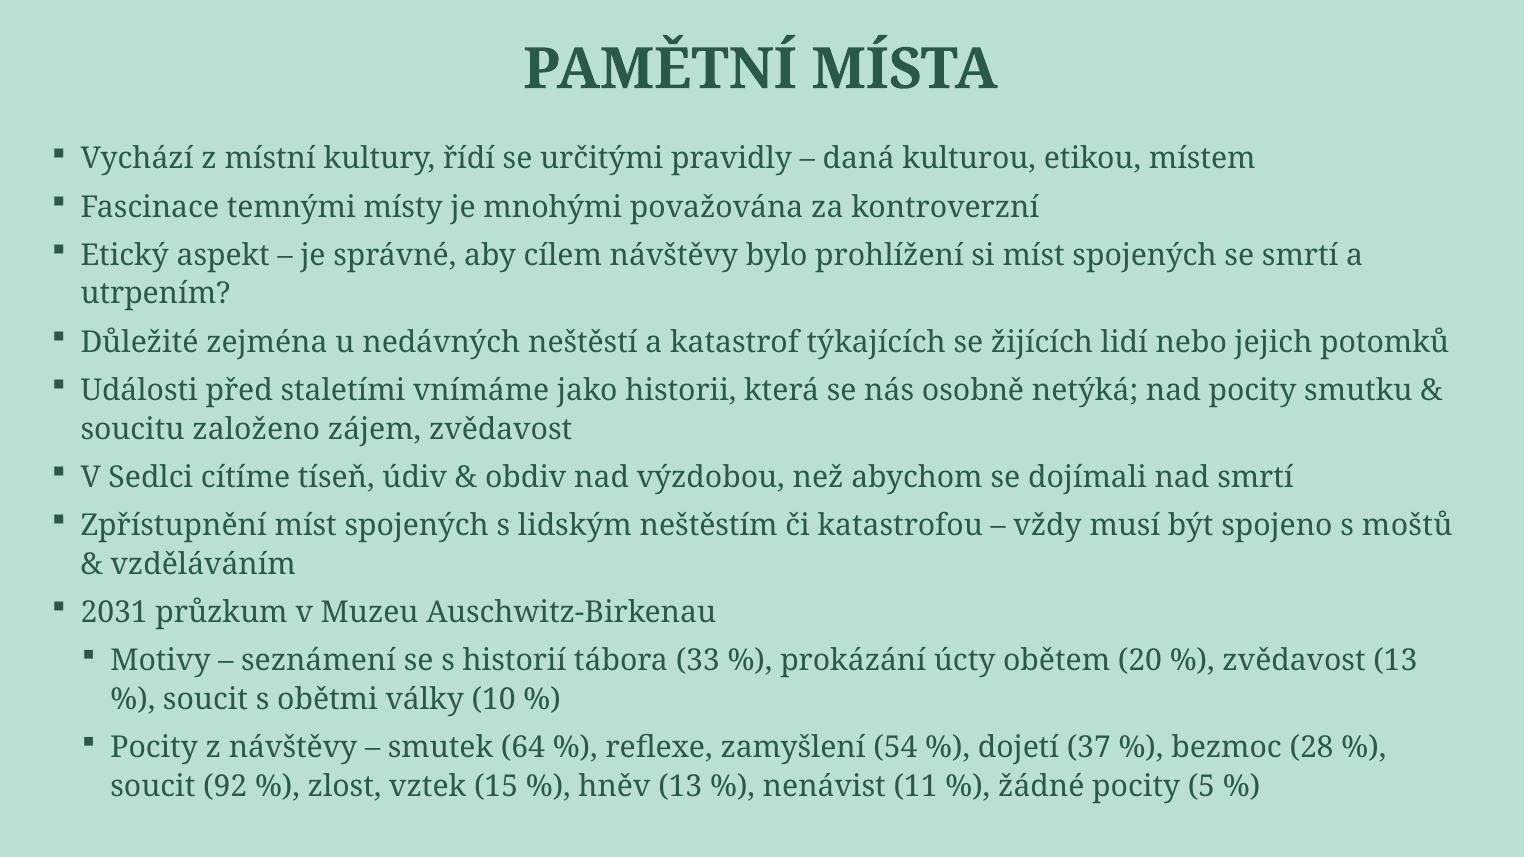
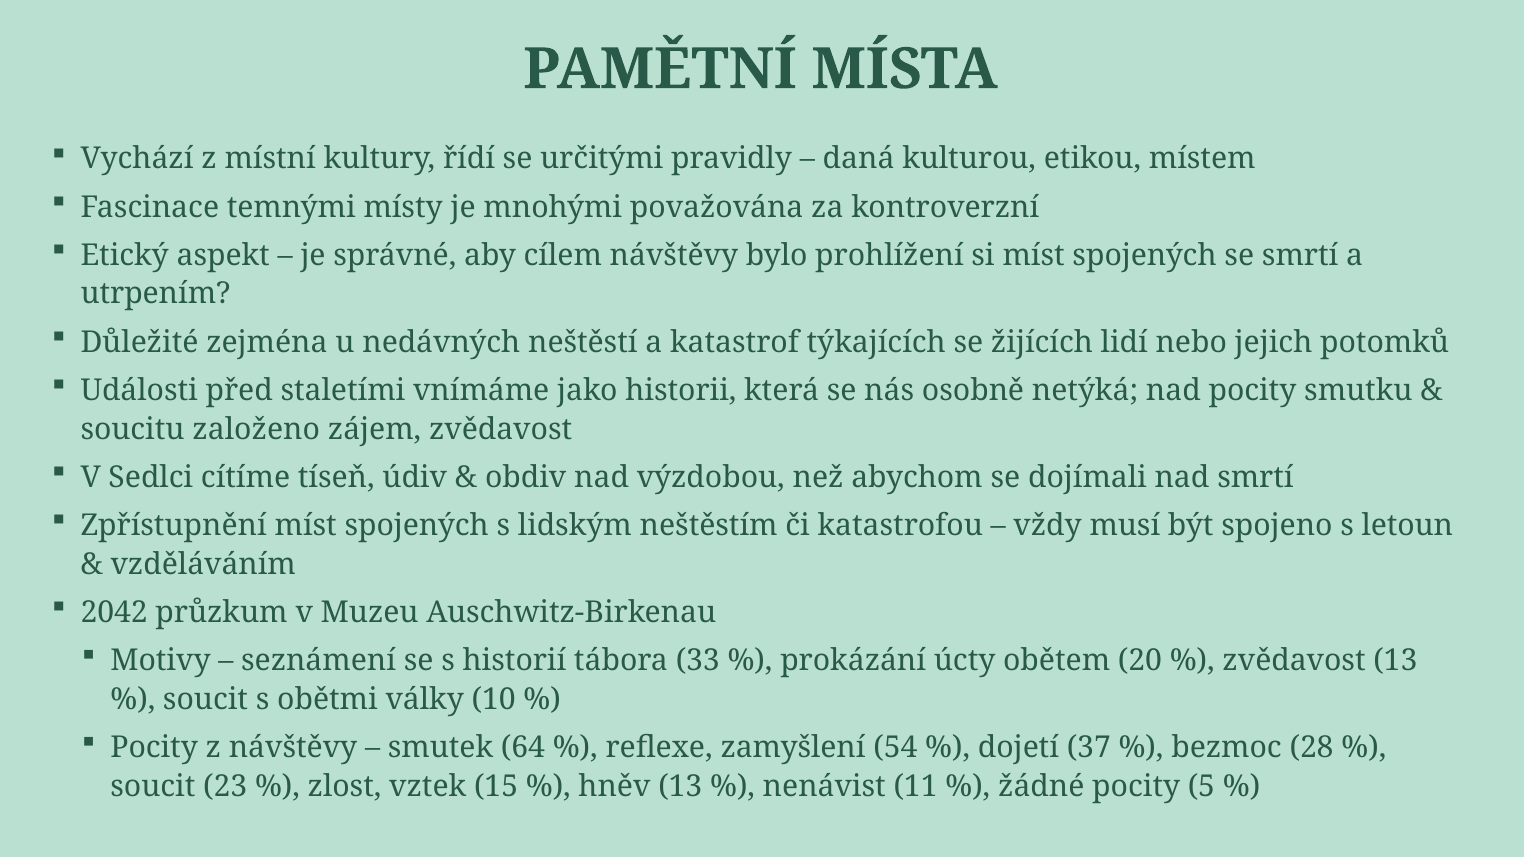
moštů: moštů -> letoun
2031: 2031 -> 2042
92: 92 -> 23
